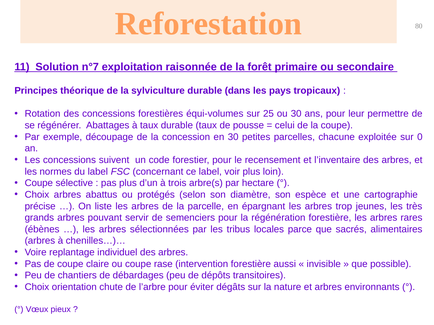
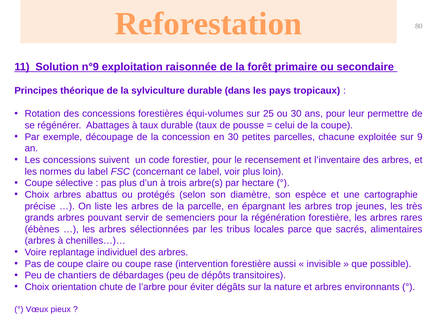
n°7: n°7 -> n°9
0: 0 -> 9
